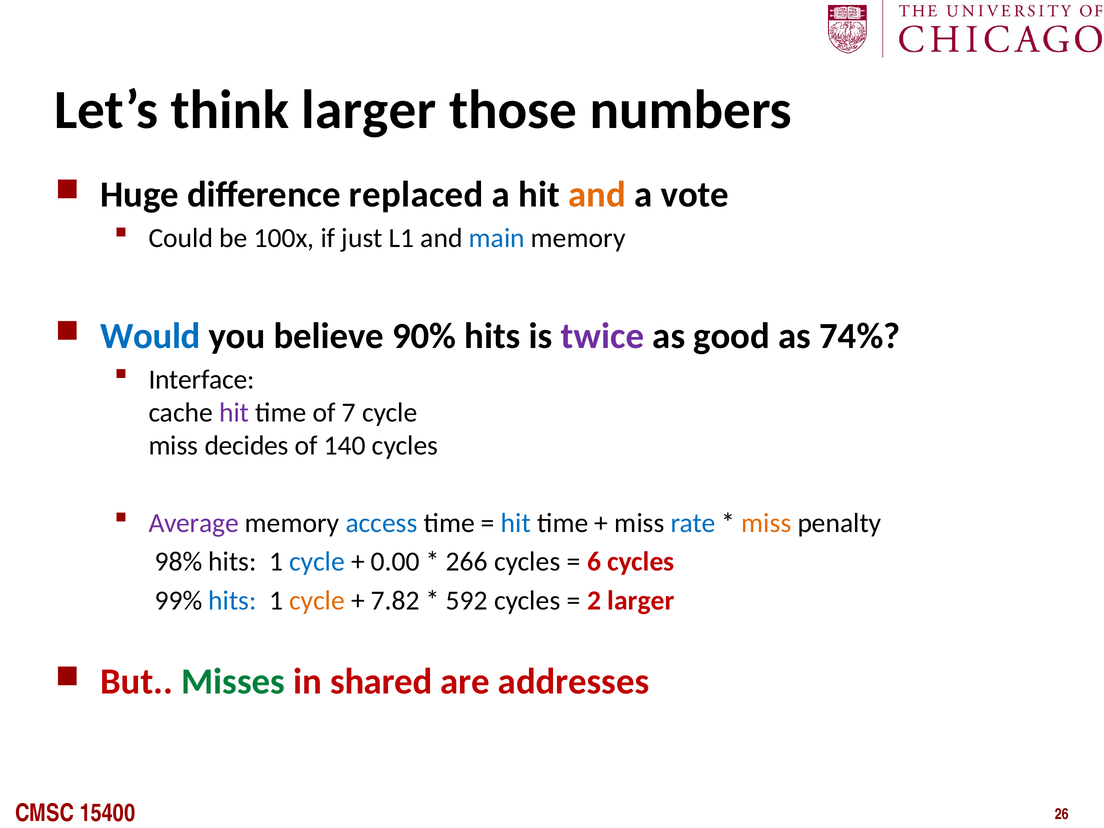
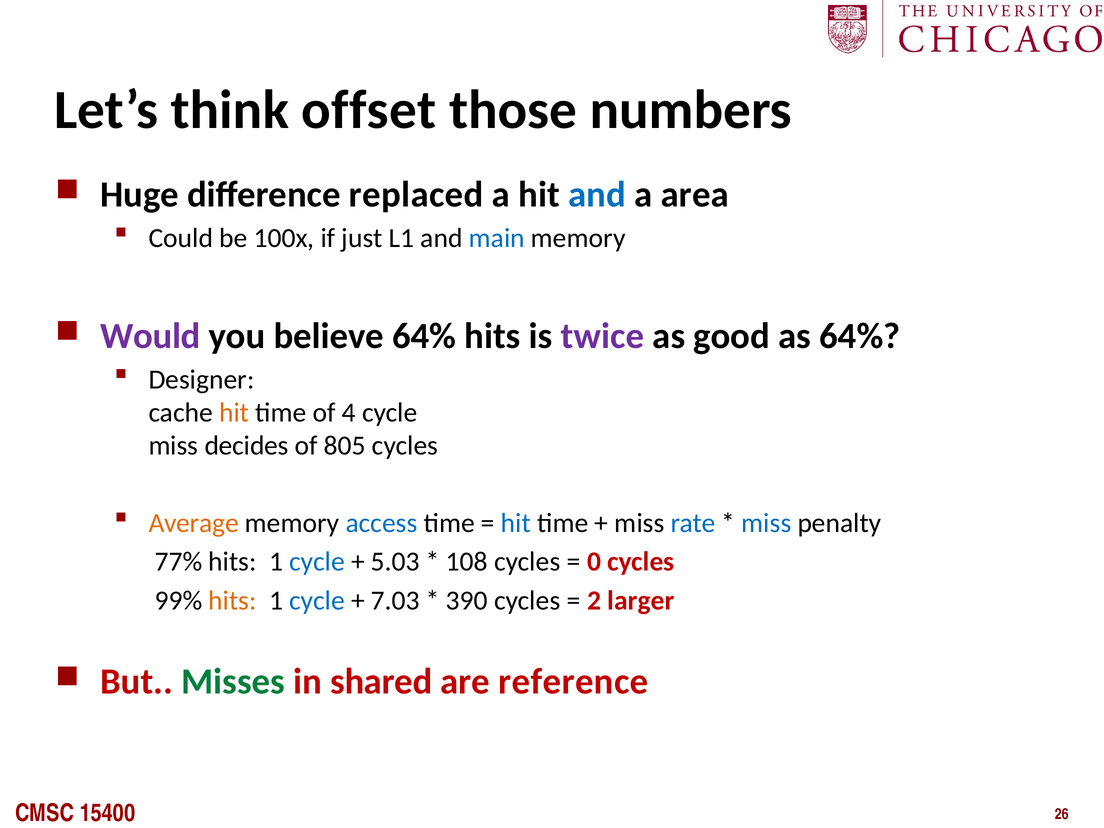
think larger: larger -> offset
and at (597, 194) colour: orange -> blue
vote: vote -> area
Would colour: blue -> purple
believe 90%: 90% -> 64%
as 74%: 74% -> 64%
Interface: Interface -> Designer
hit at (234, 413) colour: purple -> orange
7: 7 -> 4
140: 140 -> 805
Average colour: purple -> orange
miss at (766, 523) colour: orange -> blue
98%: 98% -> 77%
0.00: 0.00 -> 5.03
266: 266 -> 108
6: 6 -> 0
hits at (233, 600) colour: blue -> orange
cycle at (317, 600) colour: orange -> blue
7.82: 7.82 -> 7.03
592: 592 -> 390
addresses: addresses -> reference
